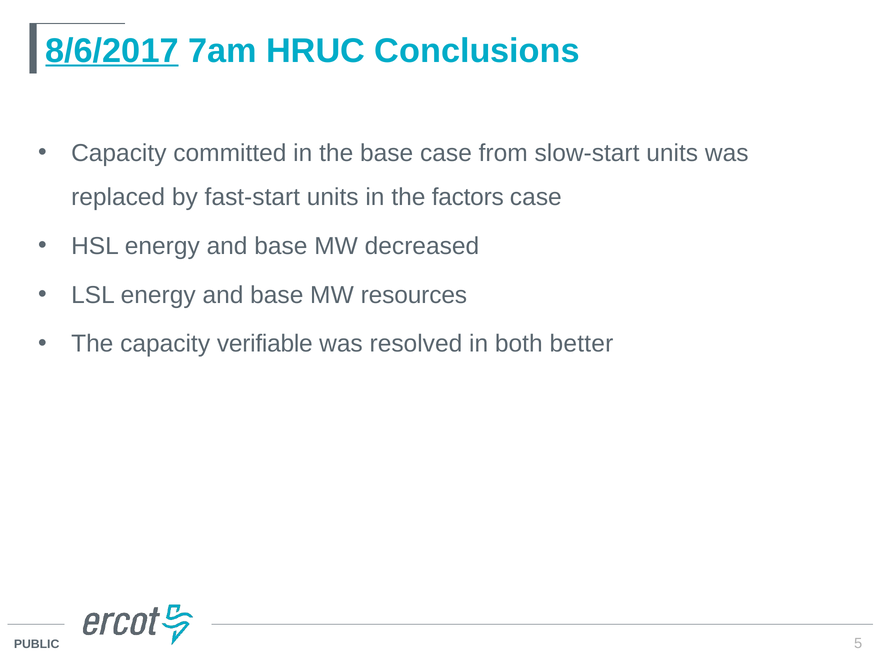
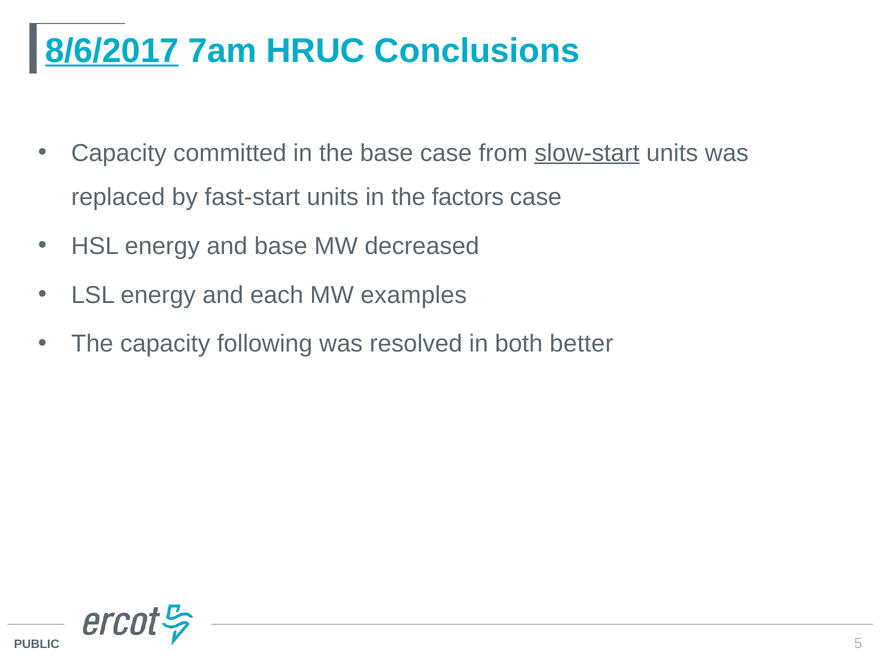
slow-start underline: none -> present
LSL energy and base: base -> each
resources: resources -> examples
verifiable: verifiable -> following
